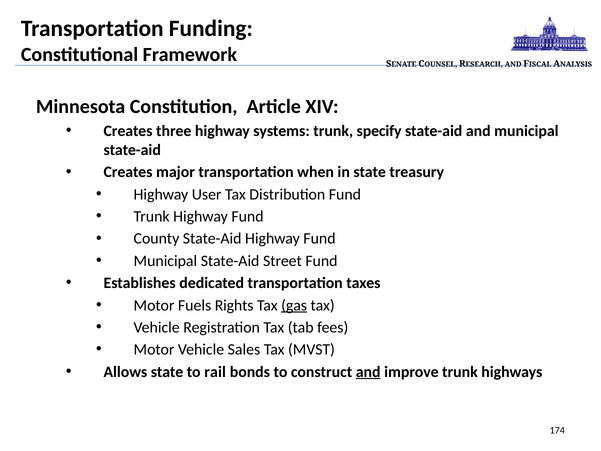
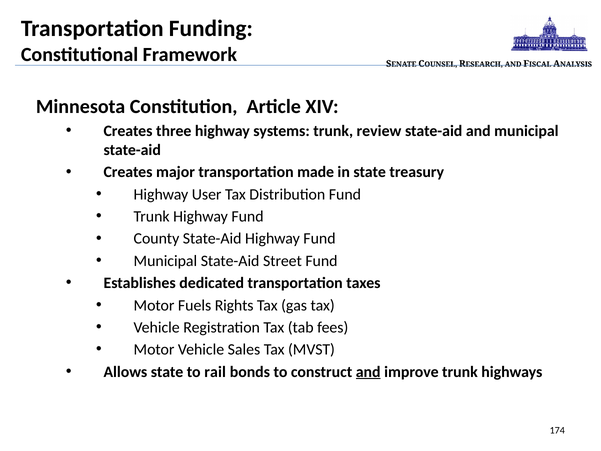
specify: specify -> review
when: when -> made
gas underline: present -> none
